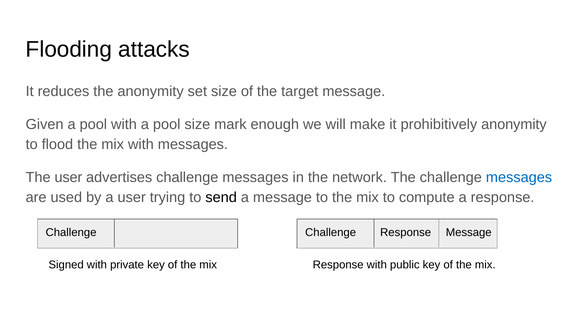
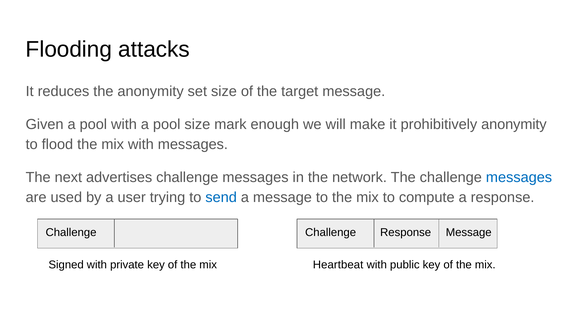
The user: user -> next
send colour: black -> blue
Response at (338, 265): Response -> Heartbeat
